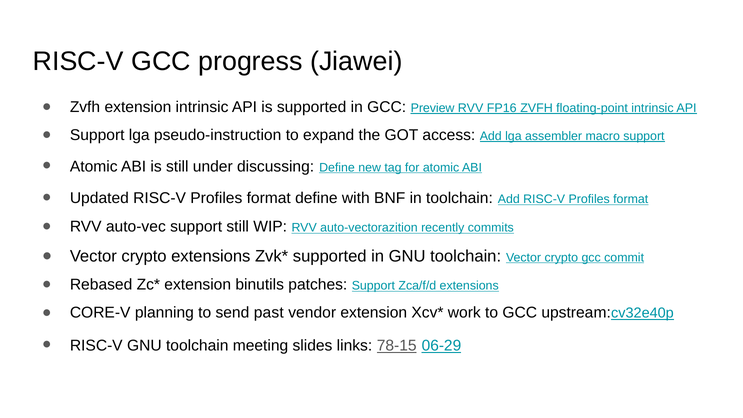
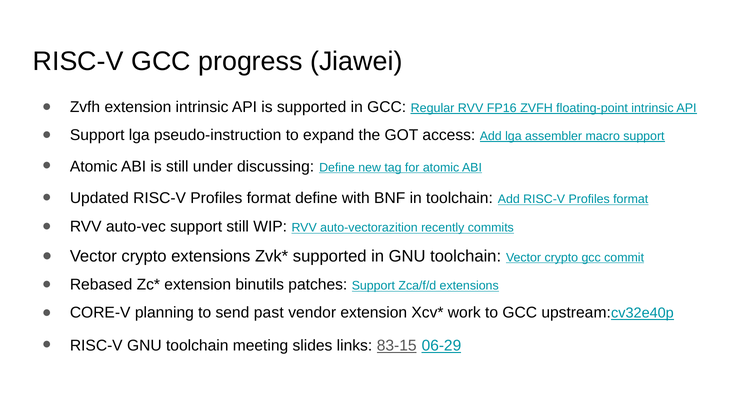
Preview: Preview -> Regular
78-15: 78-15 -> 83-15
